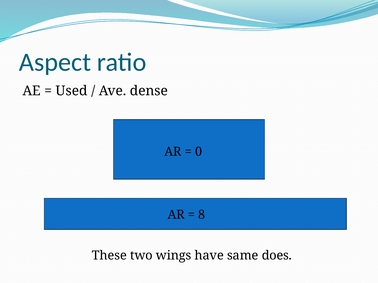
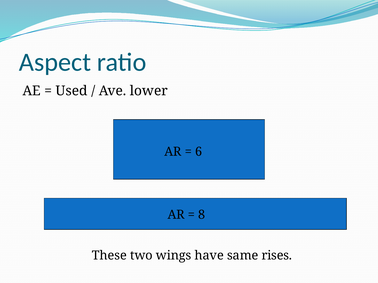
dense: dense -> lower
0: 0 -> 6
does: does -> rises
